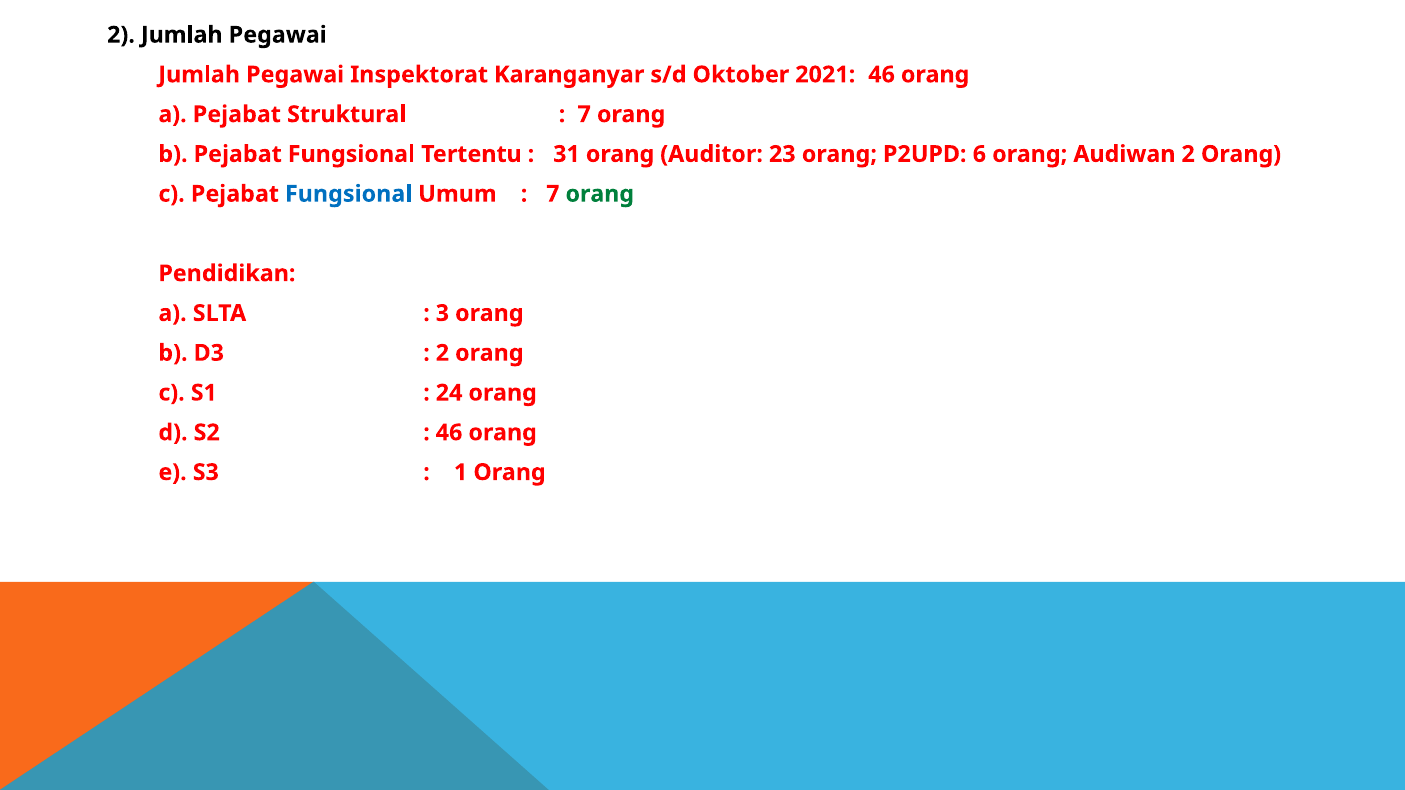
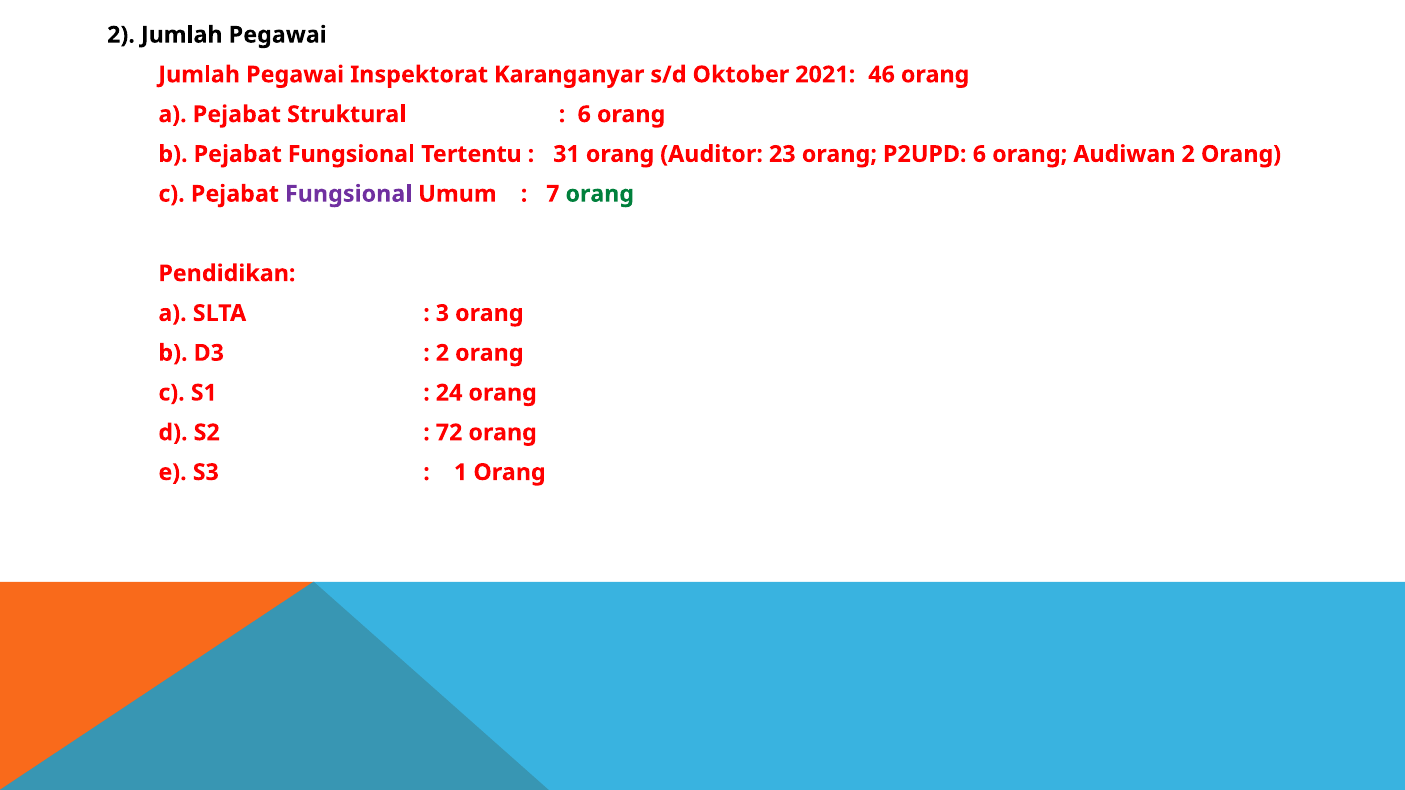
7 at (584, 114): 7 -> 6
Fungsional at (349, 194) colour: blue -> purple
46 at (449, 433): 46 -> 72
